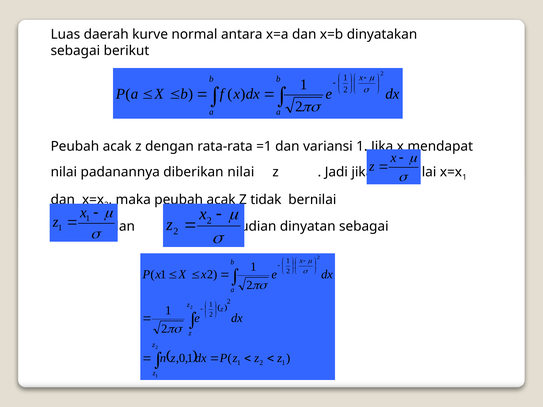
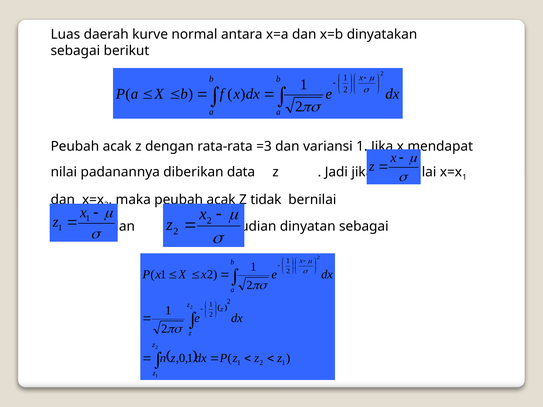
=1: =1 -> =3
diberikan nilai: nilai -> data
